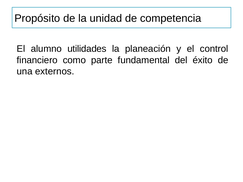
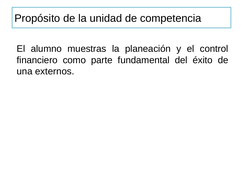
utilidades: utilidades -> muestras
